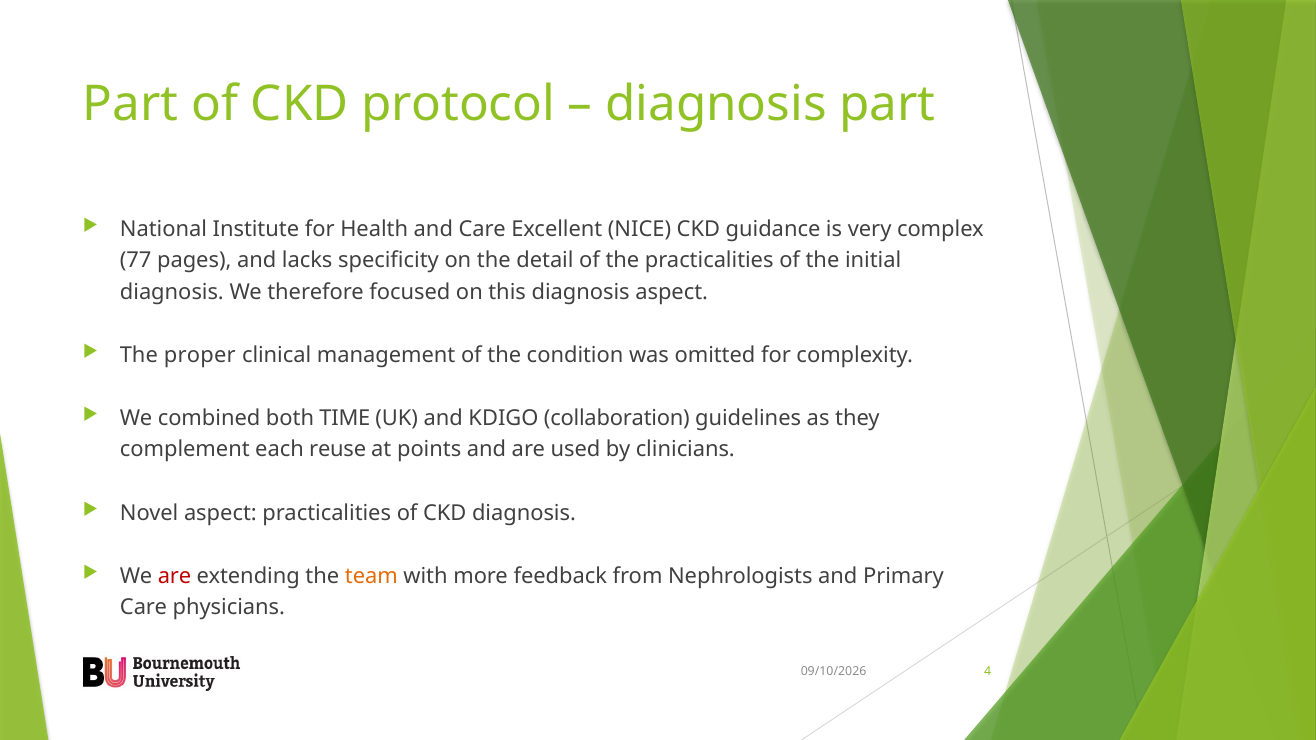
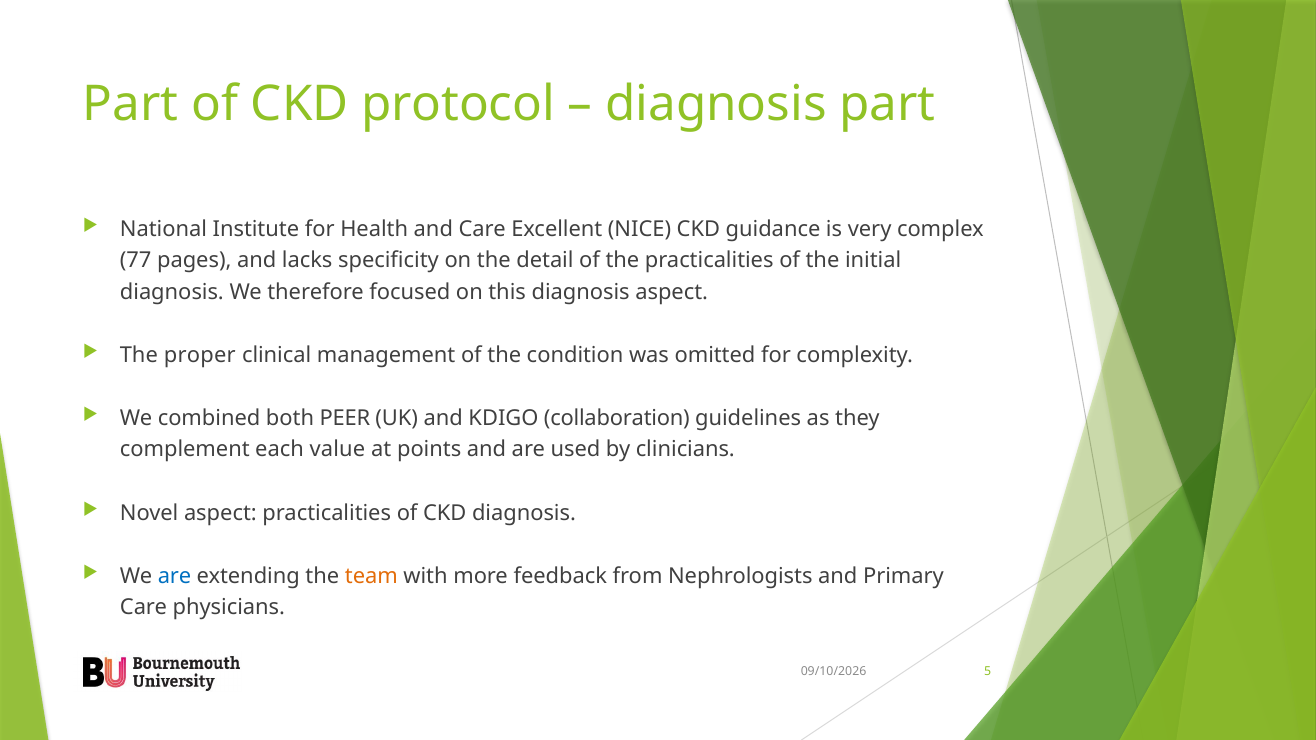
TIME: TIME -> PEER
reuse: reuse -> value
are at (174, 576) colour: red -> blue
4: 4 -> 5
